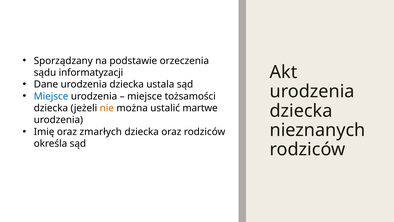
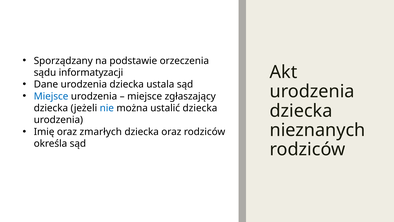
tożsamości: tożsamości -> zgłaszający
nie colour: orange -> blue
ustalić martwe: martwe -> dziecka
